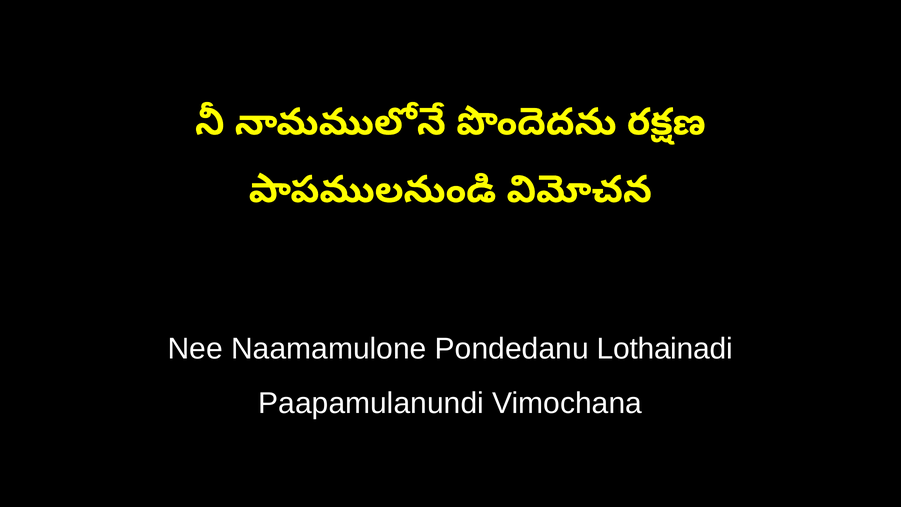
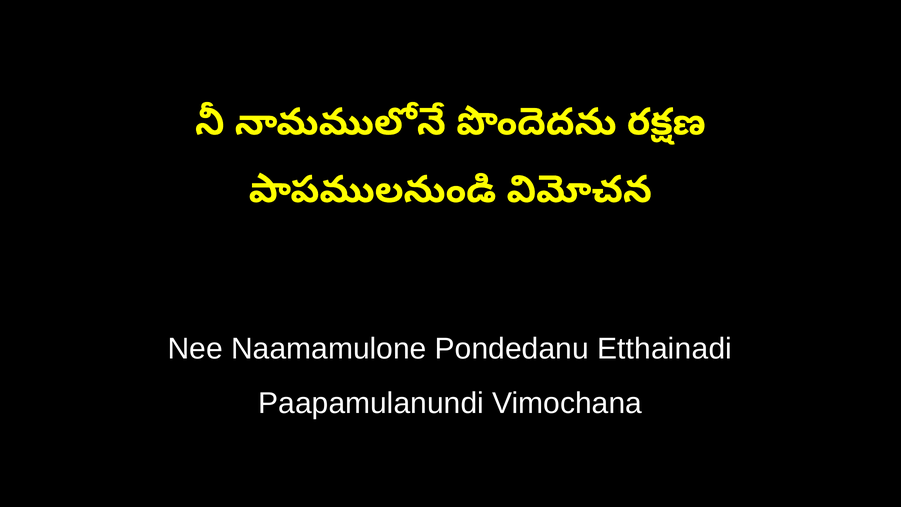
Lothainadi: Lothainadi -> Etthainadi
